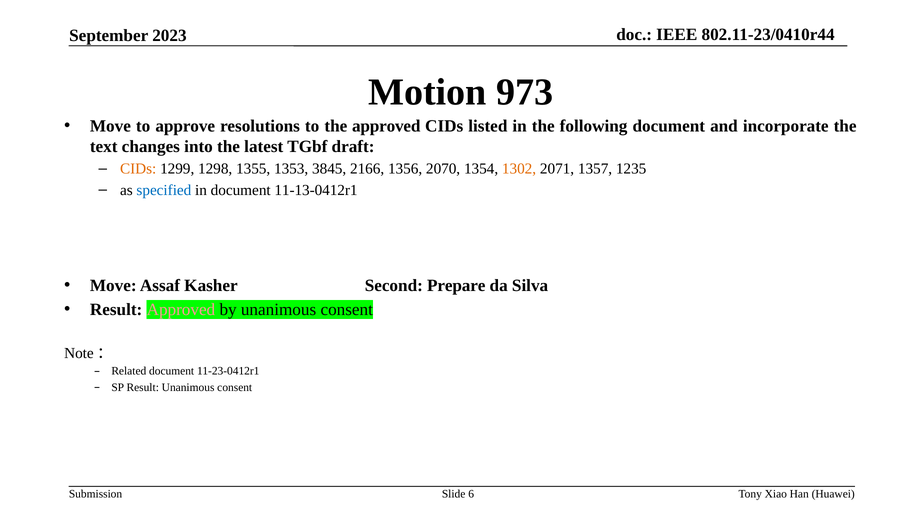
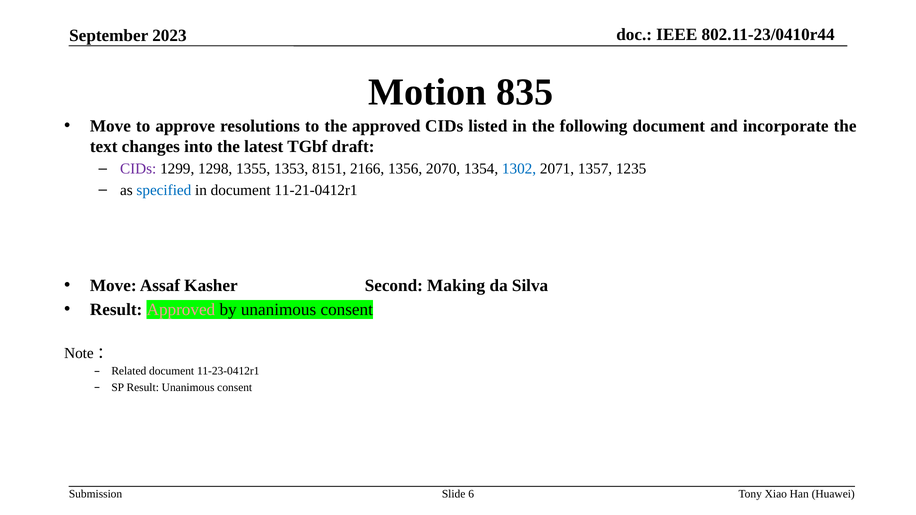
973: 973 -> 835
CIDs at (138, 169) colour: orange -> purple
3845: 3845 -> 8151
1302 colour: orange -> blue
11-13-0412r1: 11-13-0412r1 -> 11-21-0412r1
Prepare: Prepare -> Making
